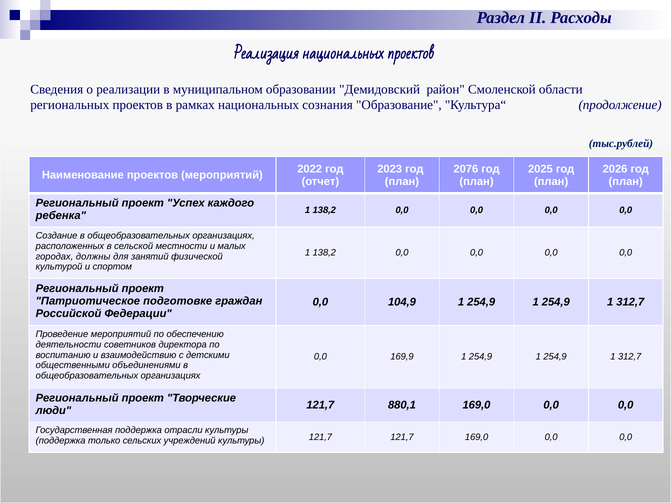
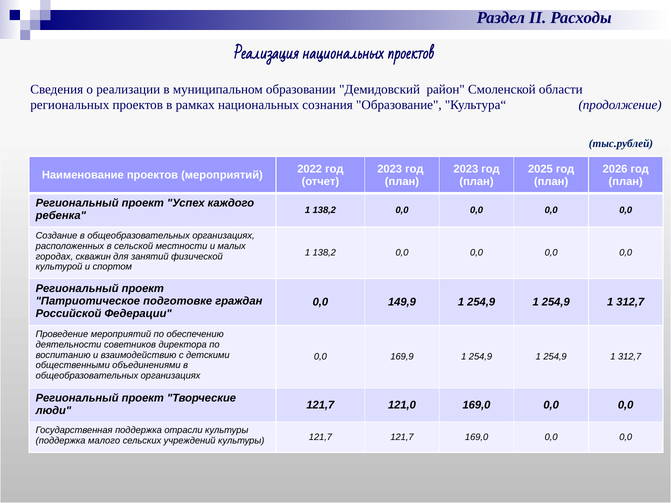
2076 at (466, 169): 2076 -> 2023
должны: должны -> скважин
104,9: 104,9 -> 149,9
880,1: 880,1 -> 121,0
только: только -> малого
